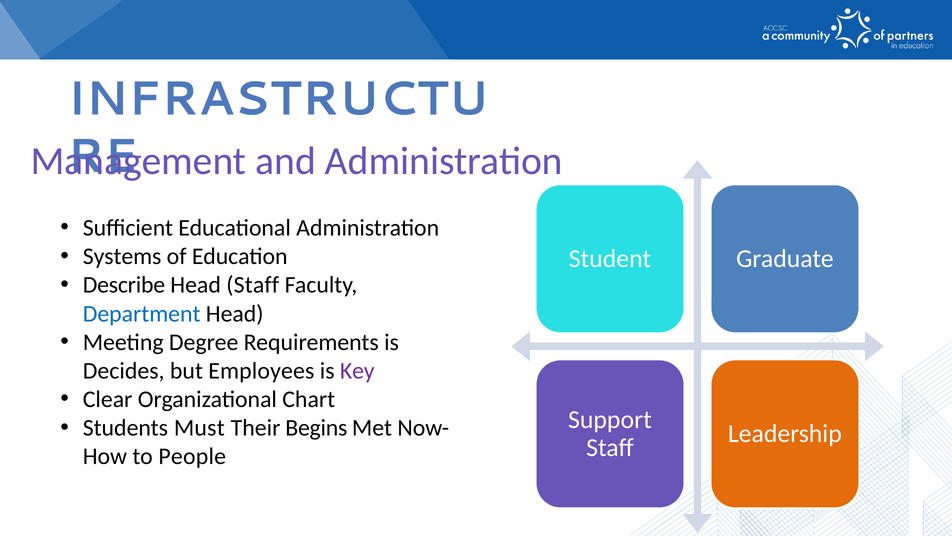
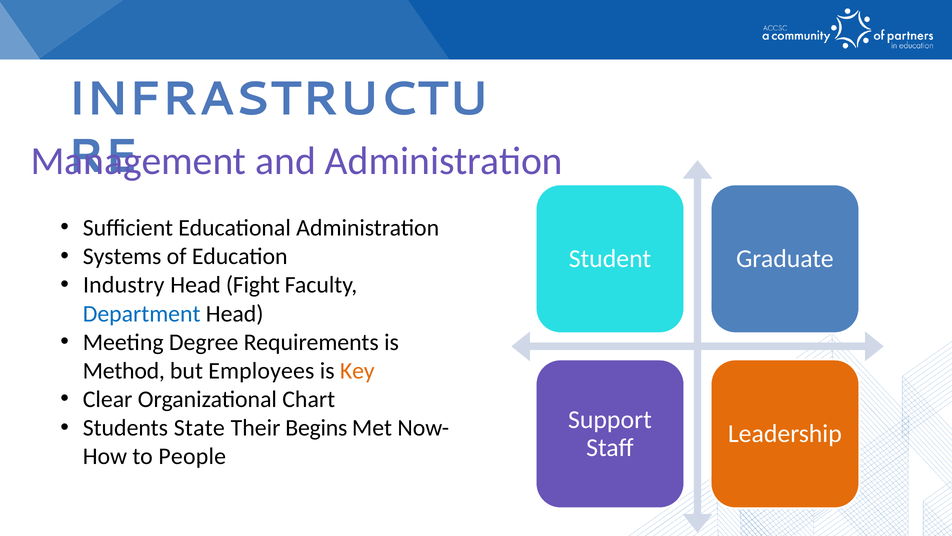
Describe: Describe -> Industry
Head Staff: Staff -> Fight
Decides: Decides -> Method
Key colour: purple -> orange
Must: Must -> State
